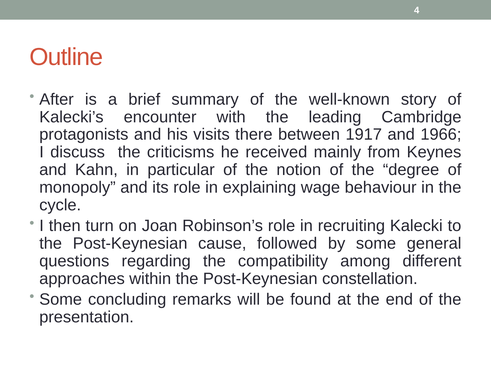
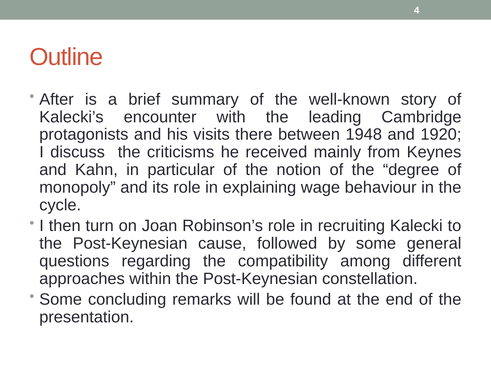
1917: 1917 -> 1948
1966: 1966 -> 1920
